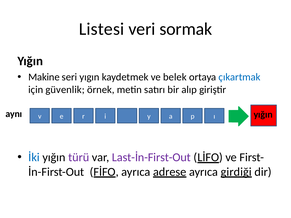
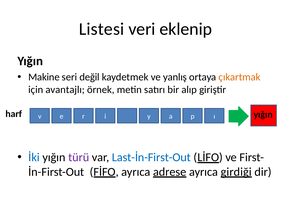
sormak: sormak -> eklenip
yıgın: yıgın -> değil
belek: belek -> yanlış
çıkartmak colour: blue -> orange
güvenlik: güvenlik -> avantajlı
aynı: aynı -> harf
Last-İn-First-Out colour: purple -> blue
